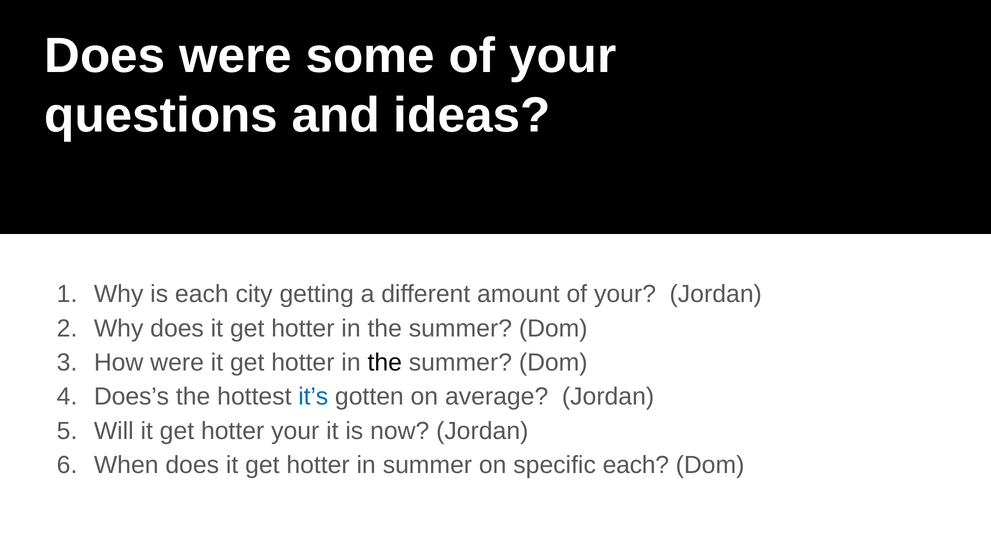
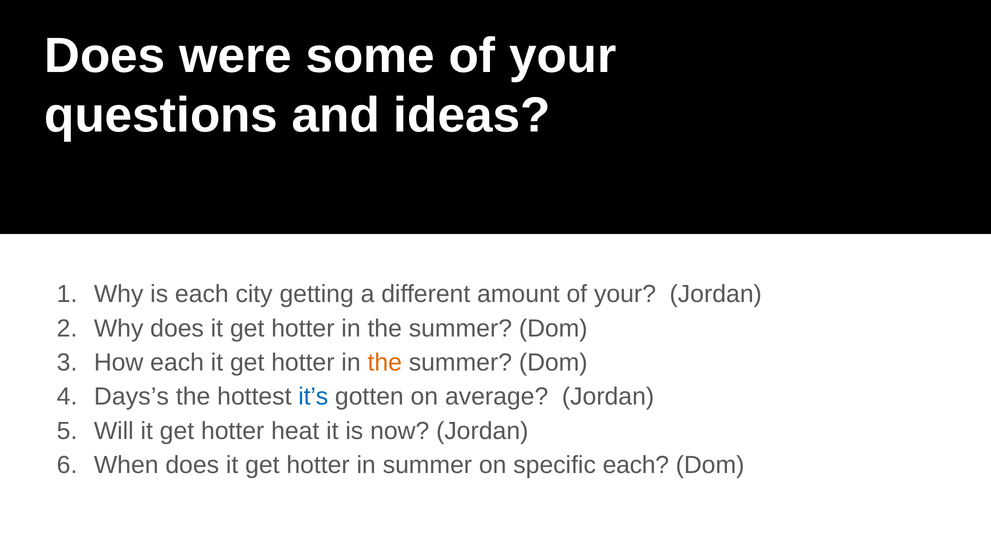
How were: were -> each
the at (385, 363) colour: black -> orange
Does’s: Does’s -> Days’s
hotter your: your -> heat
